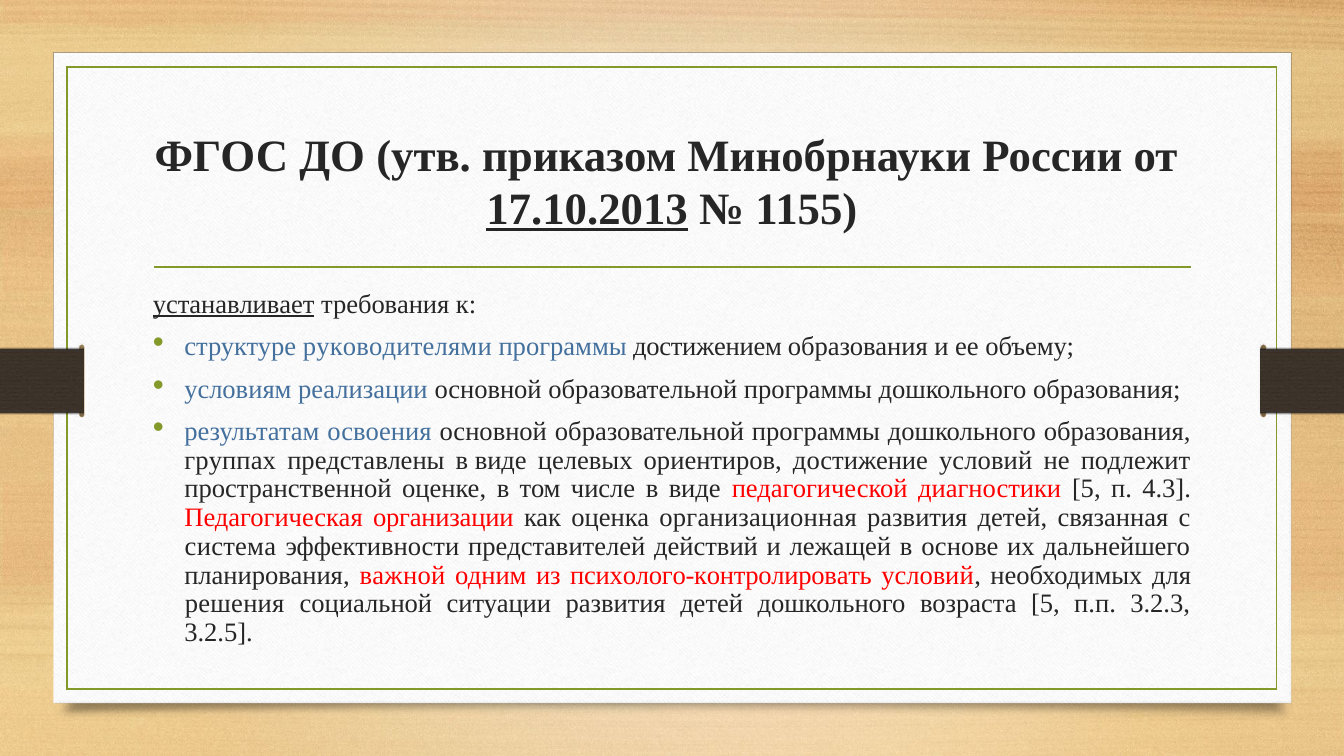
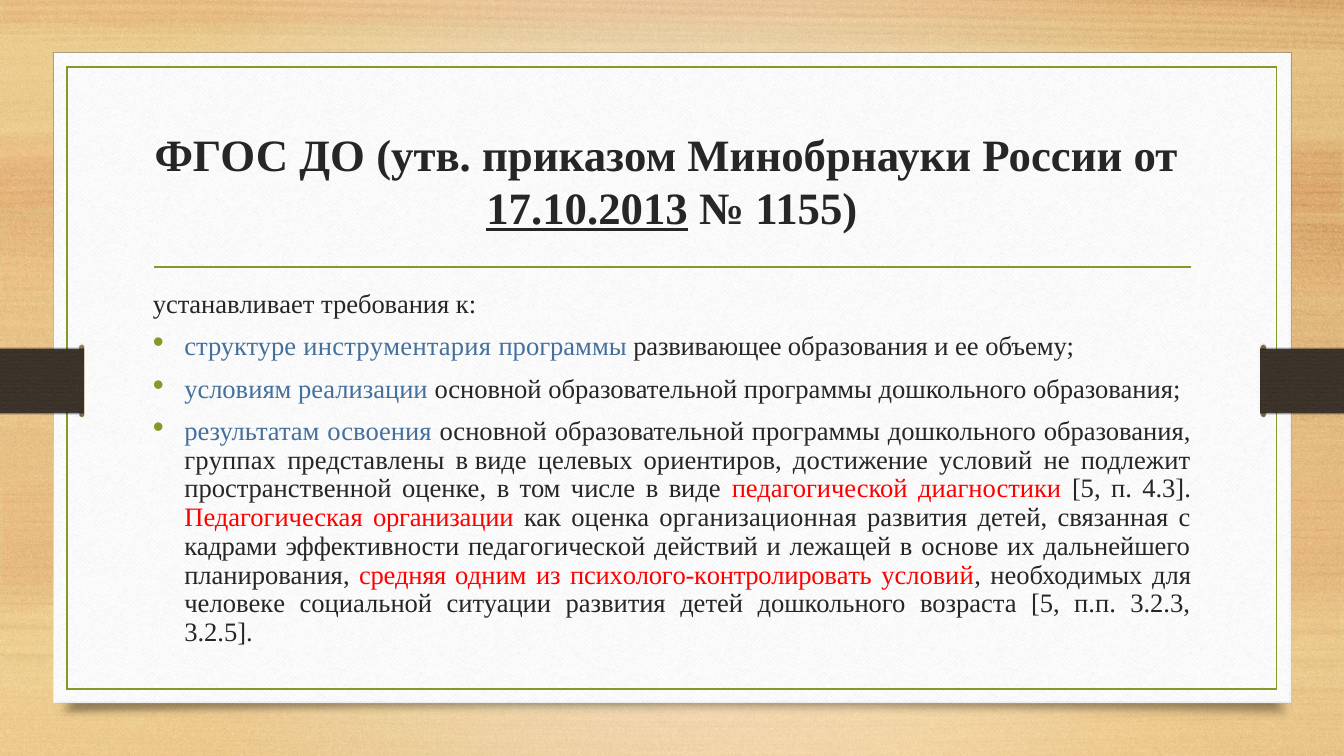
устанавливает underline: present -> none
руководителями: руководителями -> инструментария
достижением: достижением -> развивающее
система: система -> кадрами
эффективности представителей: представителей -> педагогической
важной: важной -> средняя
решения: решения -> человеке
